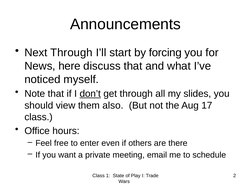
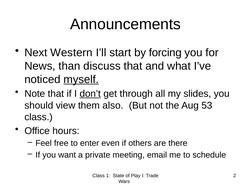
Next Through: Through -> Western
here: here -> than
myself underline: none -> present
17: 17 -> 53
